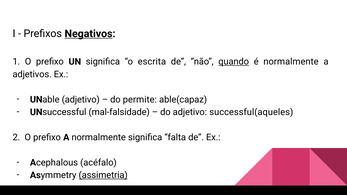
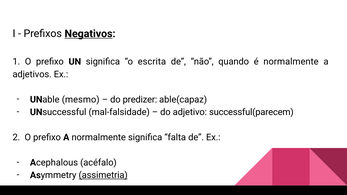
quando underline: present -> none
UNable adjetivo: adjetivo -> mesmo
permite: permite -> predizer
successful(aqueles: successful(aqueles -> successful(parecem
